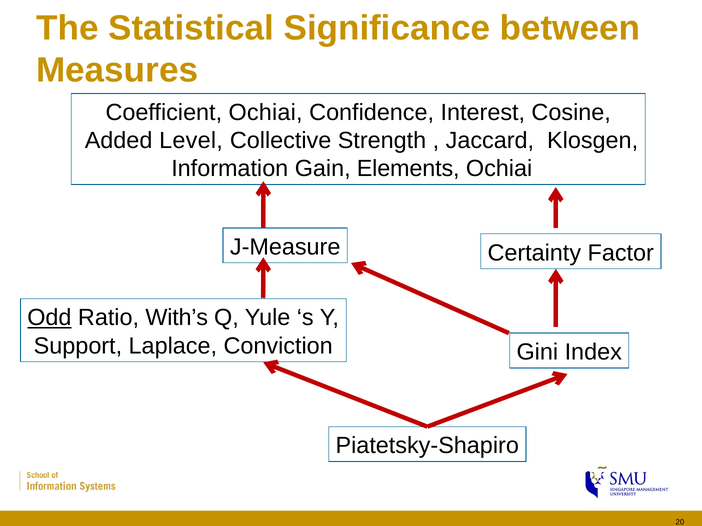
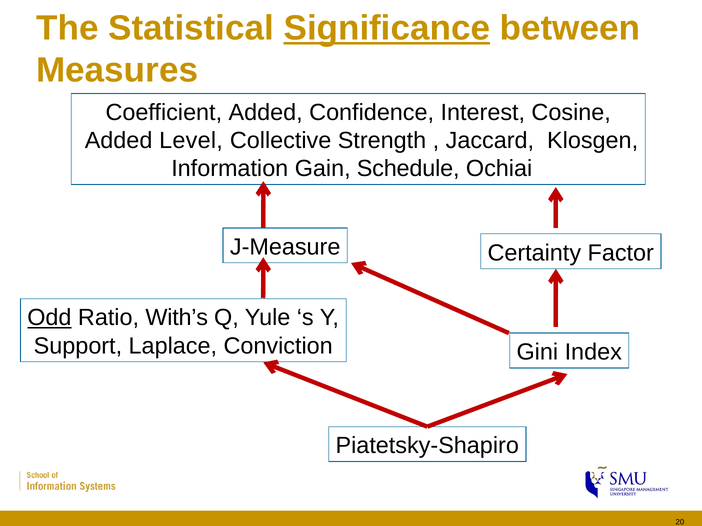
Significance underline: none -> present
Coefficient Ochiai: Ochiai -> Added
Elements: Elements -> Schedule
